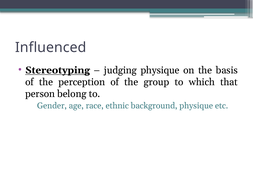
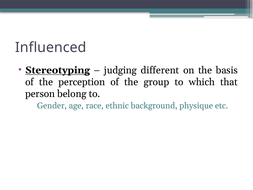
judging physique: physique -> different
